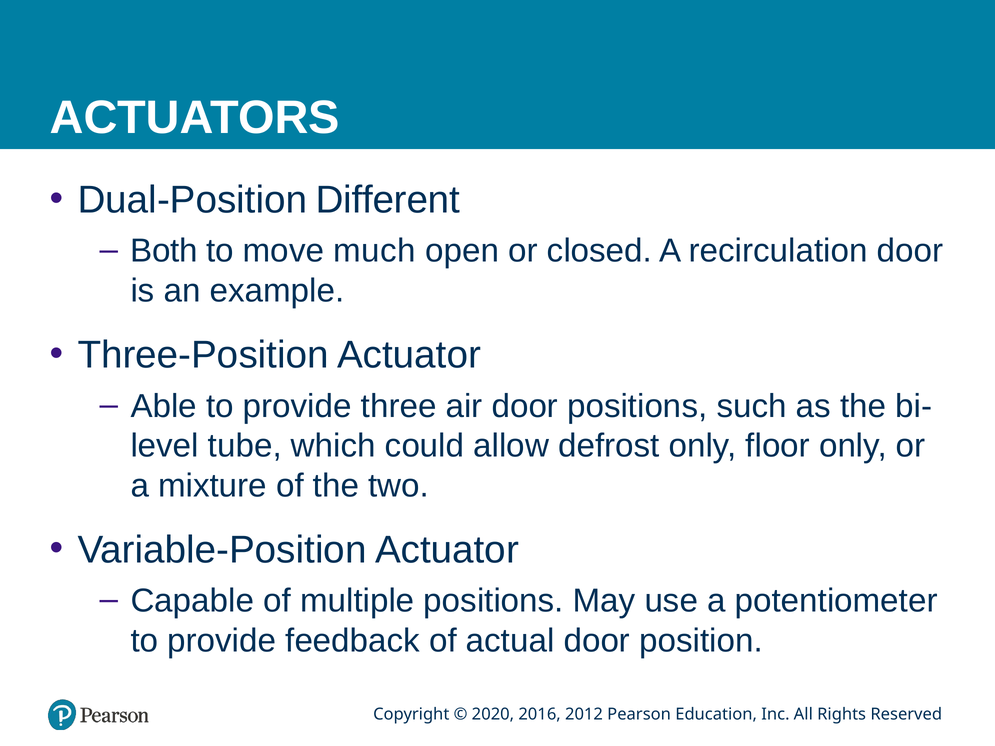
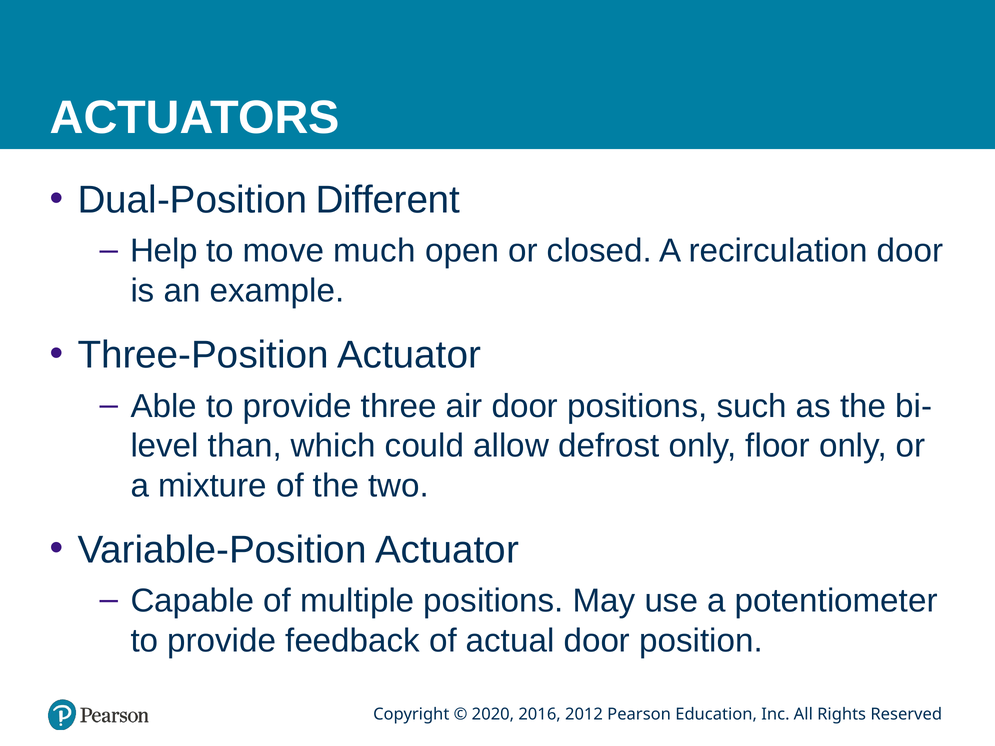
Both: Both -> Help
tube: tube -> than
